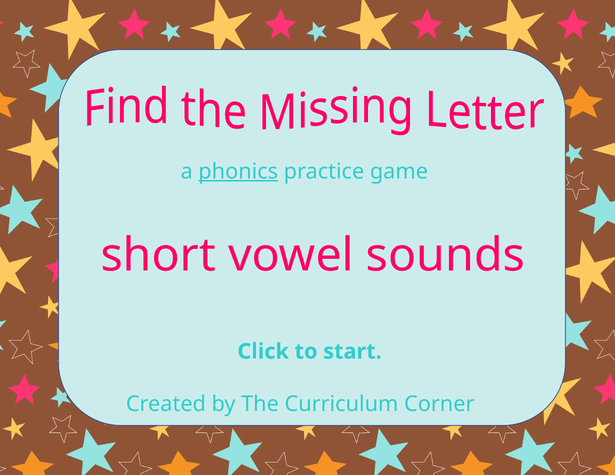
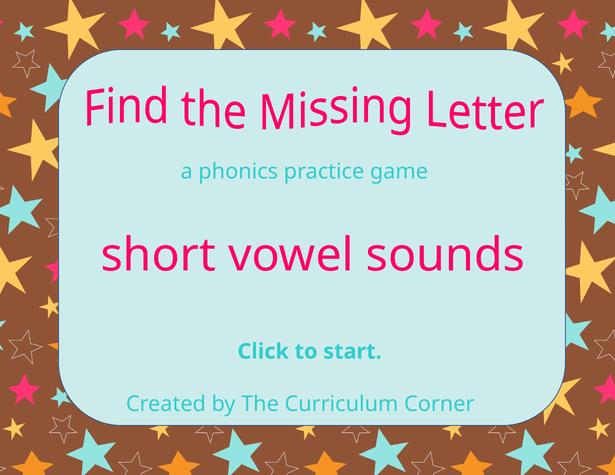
phonics underline: present -> none
